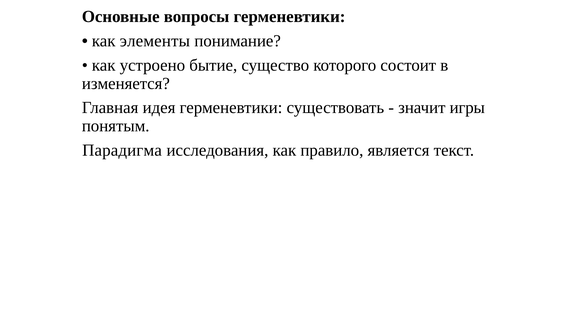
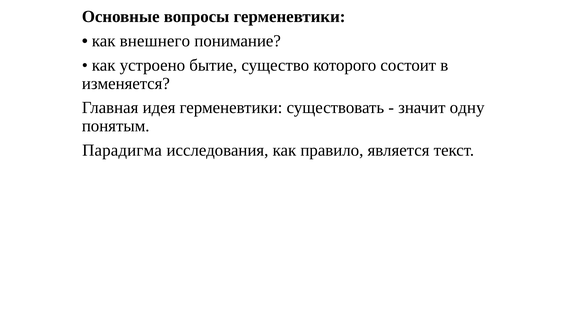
элементы: элементы -> внешнего
игры: игры -> одну
